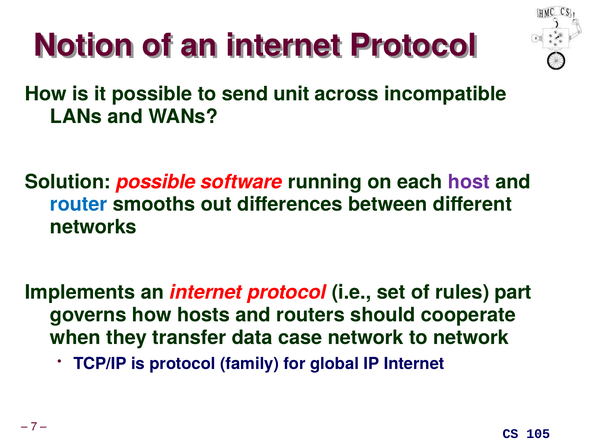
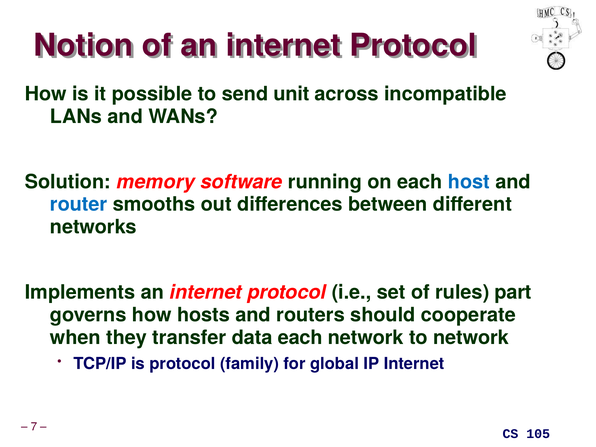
Solution possible: possible -> memory
host colour: purple -> blue
data case: case -> each
